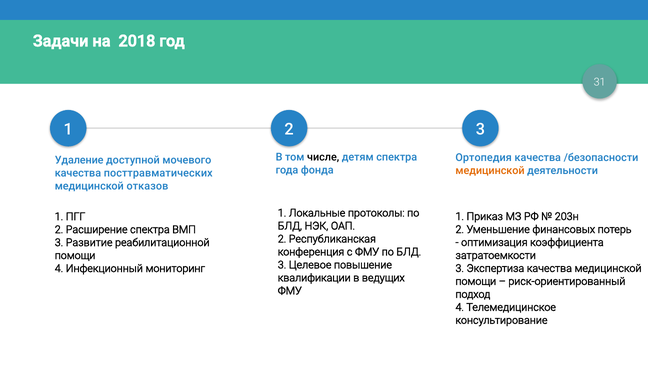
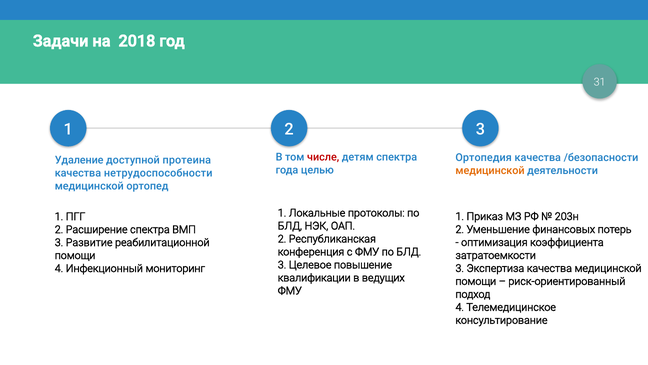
числе colour: black -> red
мочевого: мочевого -> протеина
фонда: фонда -> целью
посттравматических: посттравматических -> нетрудоспособности
отказов: отказов -> ортопед
